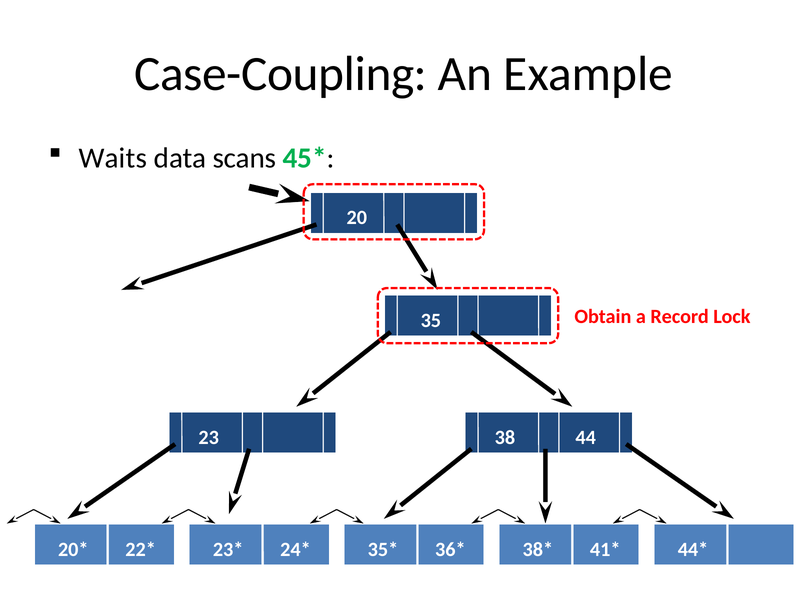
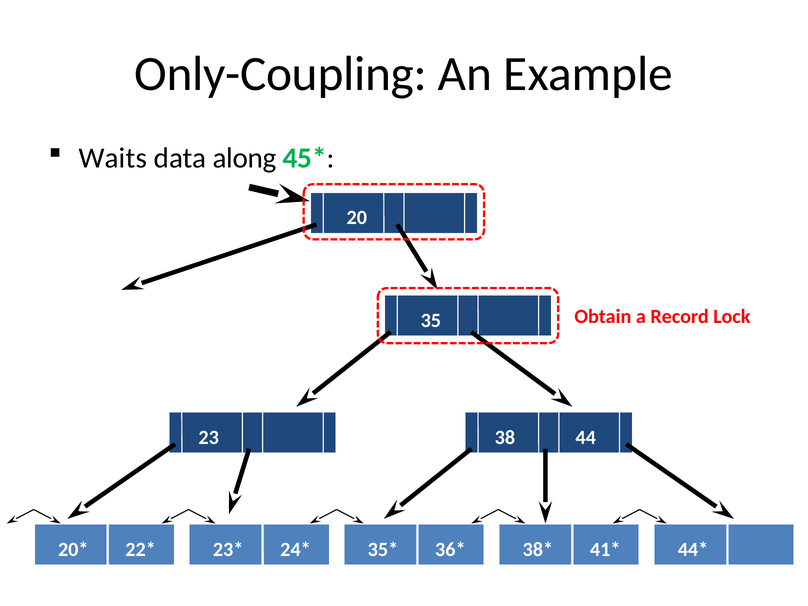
Case-Coupling: Case-Coupling -> Only-Coupling
scans: scans -> along
